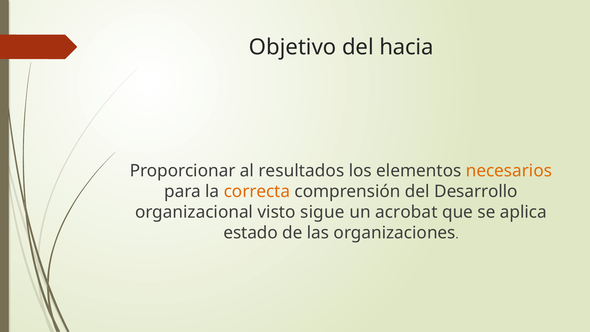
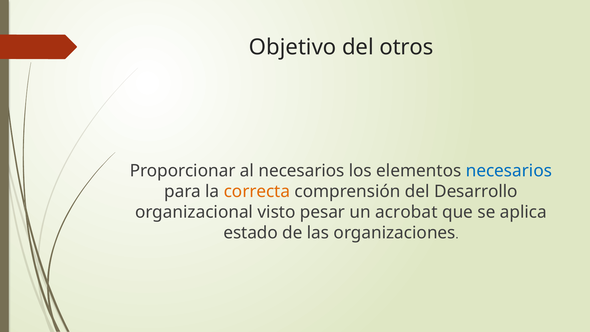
hacia: hacia -> otros
al resultados: resultados -> necesarios
necesarios at (509, 171) colour: orange -> blue
sigue: sigue -> pesar
